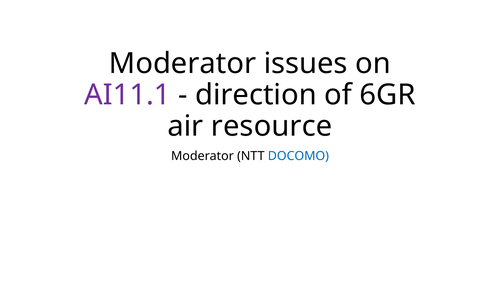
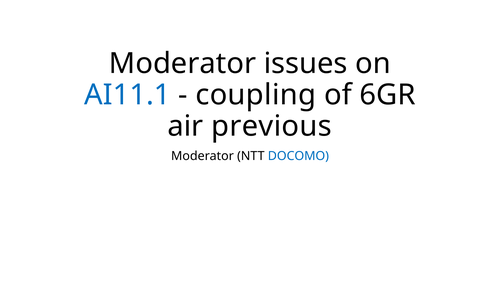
AI11.1 colour: purple -> blue
direction: direction -> coupling
resource: resource -> previous
